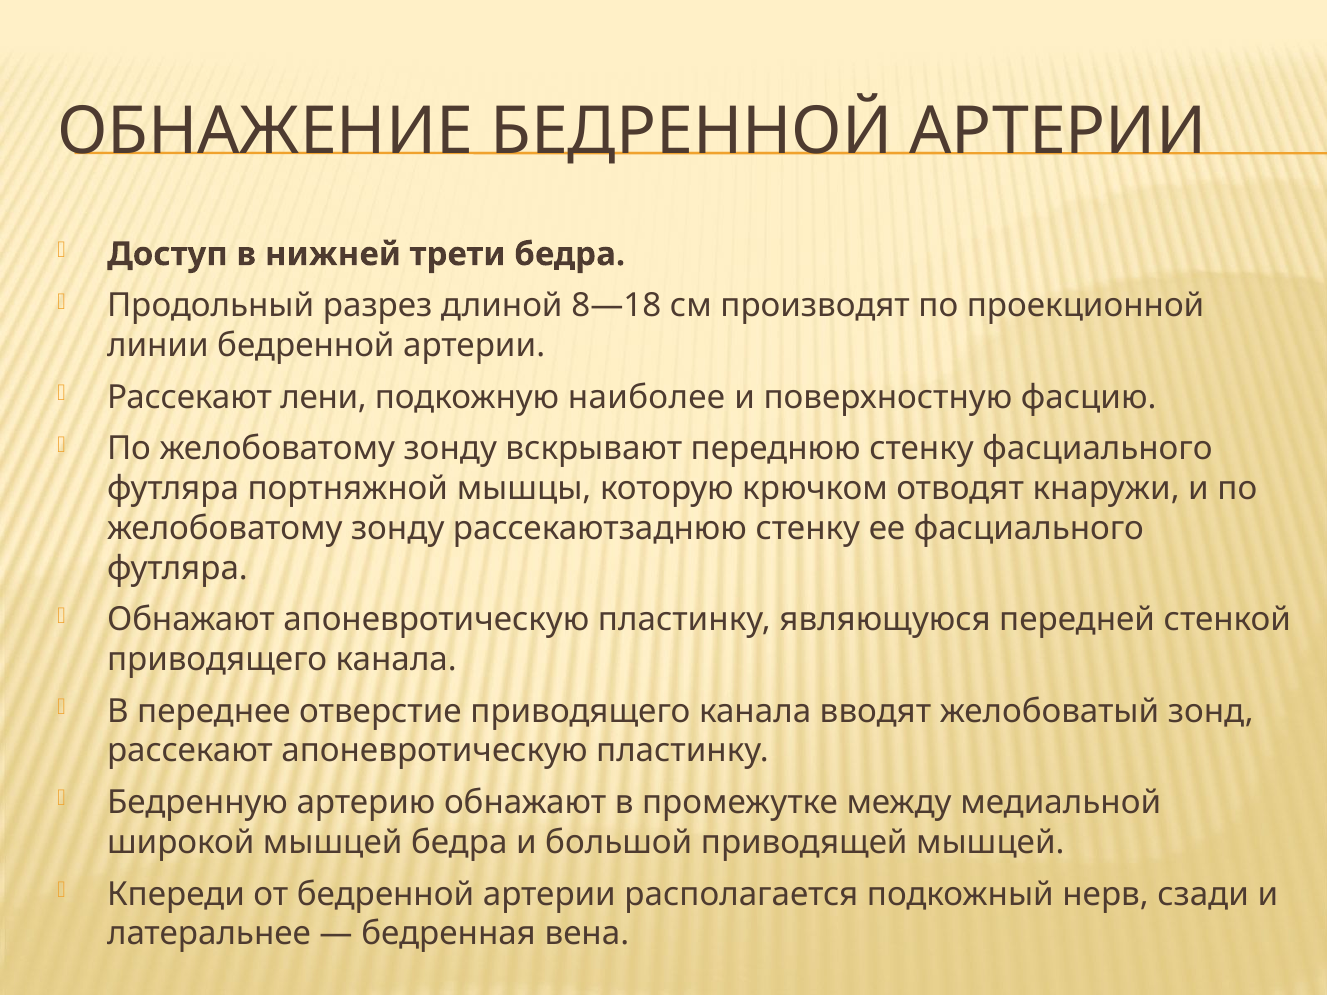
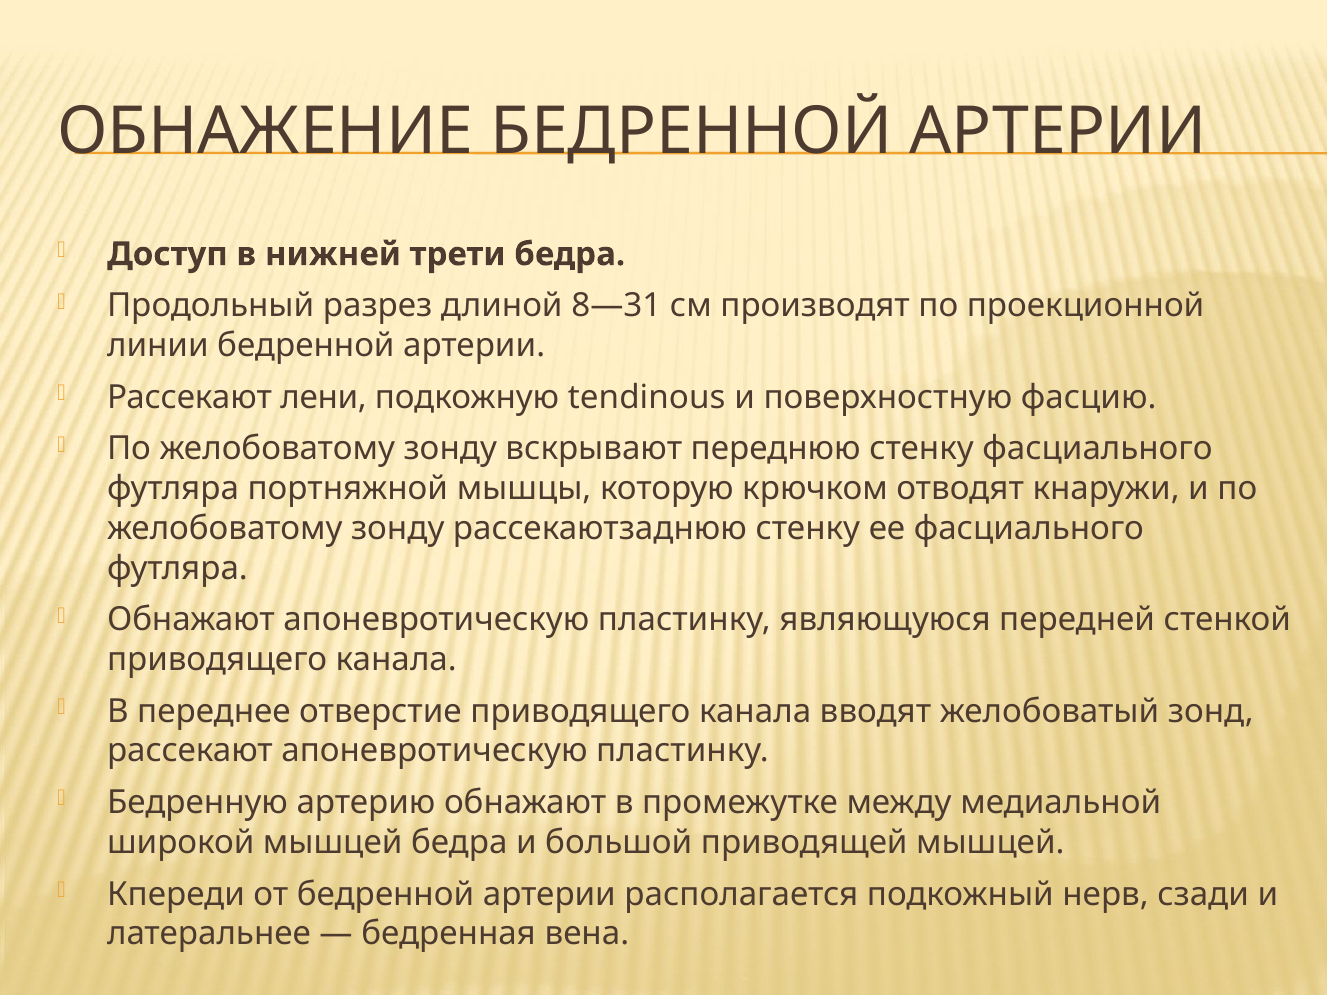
8—18: 8—18 -> 8—31
наиболее: наиболее -> tendinous
